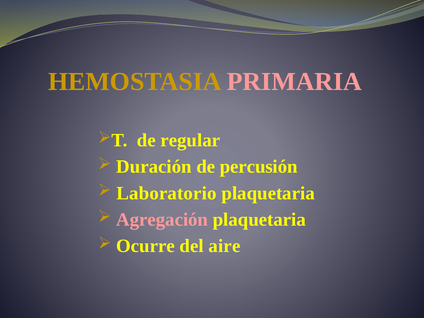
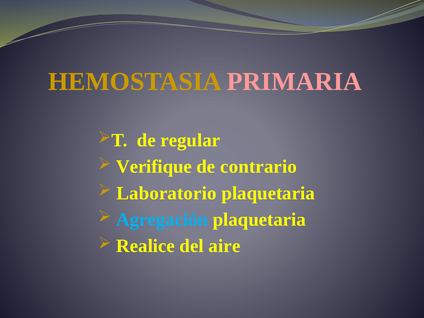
Duración: Duración -> Verifique
percusión: percusión -> contrario
Agregación colour: pink -> light blue
Ocurre: Ocurre -> Realice
